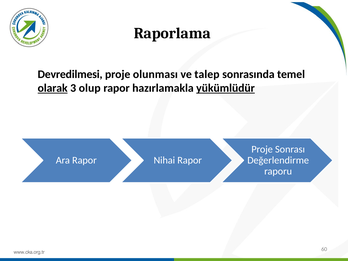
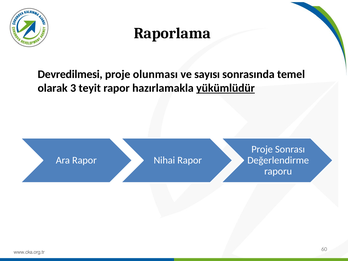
talep: talep -> sayısı
olarak underline: present -> none
olup: olup -> teyit
